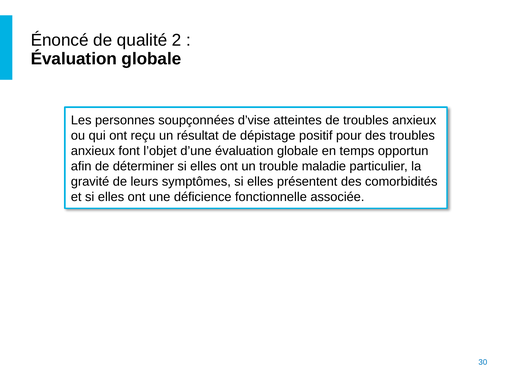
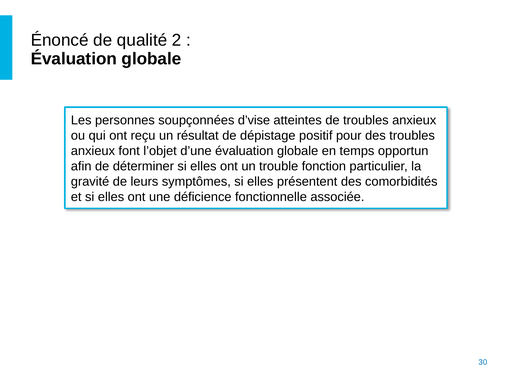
maladie: maladie -> fonction
